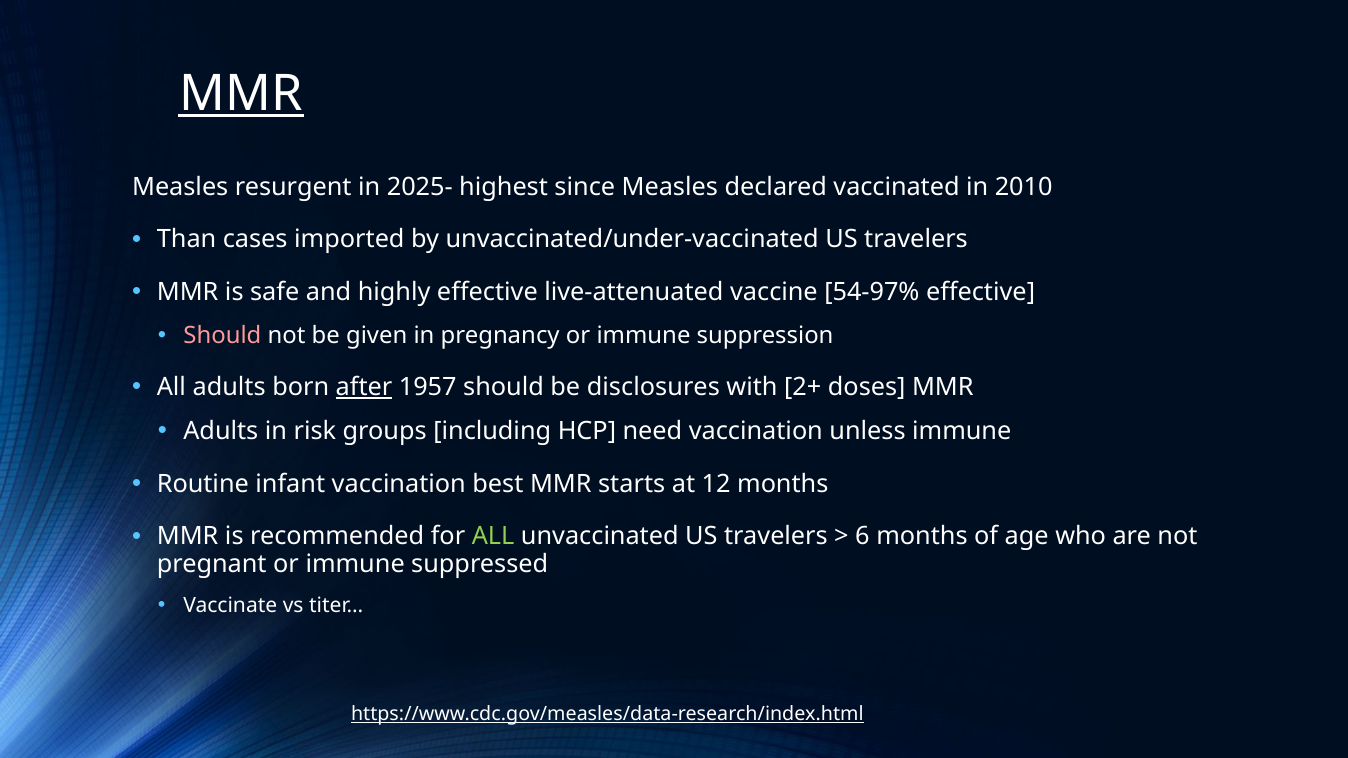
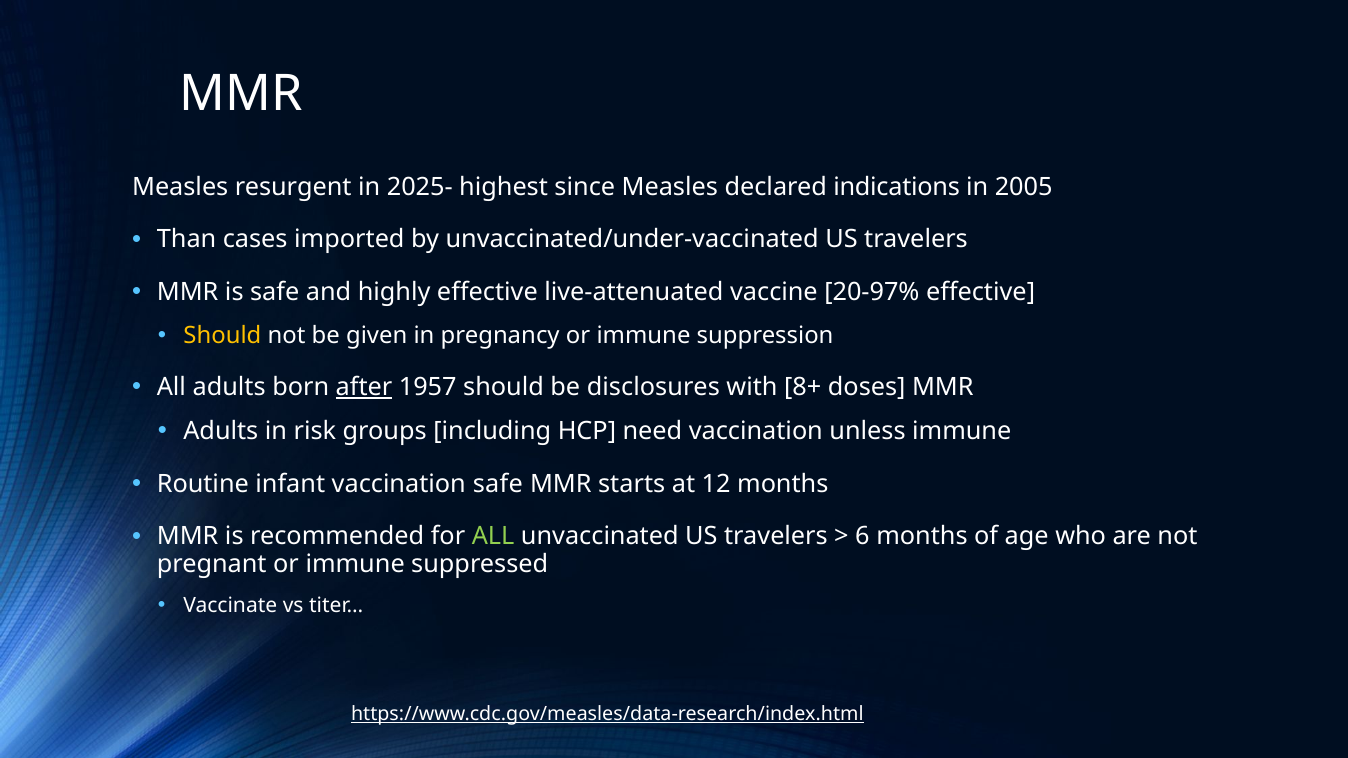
MMR at (241, 94) underline: present -> none
vaccinated: vaccinated -> indications
2010: 2010 -> 2005
54-97%: 54-97% -> 20-97%
Should at (222, 336) colour: pink -> yellow
2+: 2+ -> 8+
vaccination best: best -> safe
